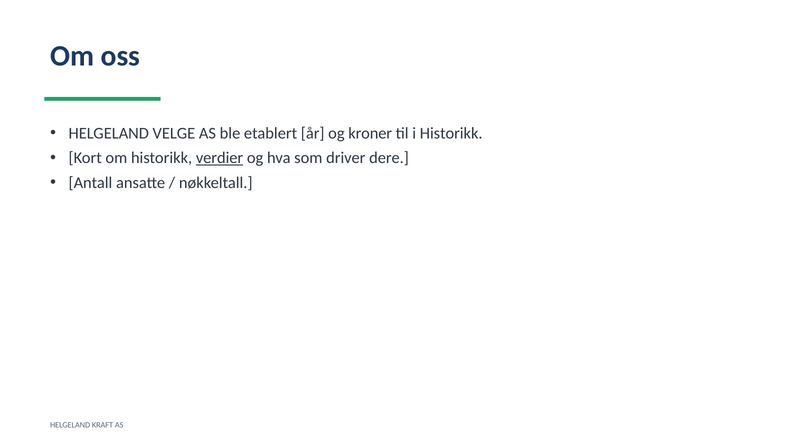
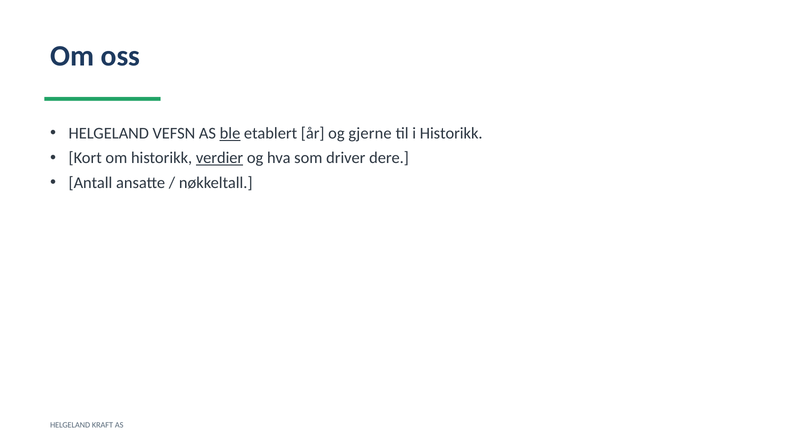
VELGE: VELGE -> VEFSN
ble underline: none -> present
kroner: kroner -> gjerne
